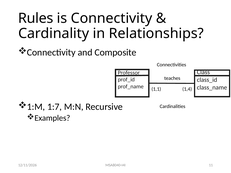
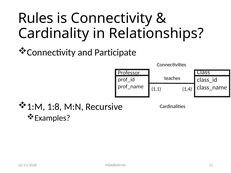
Composite: Composite -> Participate
1:7: 1:7 -> 1:8
